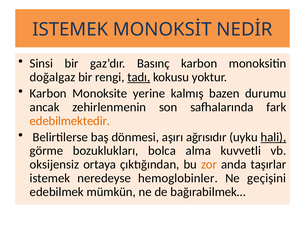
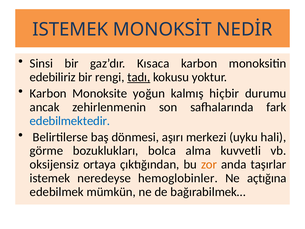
Basınç: Basınç -> Kısaca
doğalgaz: doğalgaz -> edebiliriz
yerine: yerine -> yoğun
bazen: bazen -> hiçbir
edebilmektedir colour: orange -> blue
ağrısıdır: ağrısıdır -> merkezi
hali underline: present -> none
geçişini: geçişini -> açtığına
